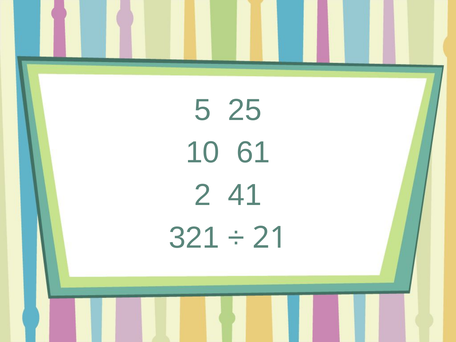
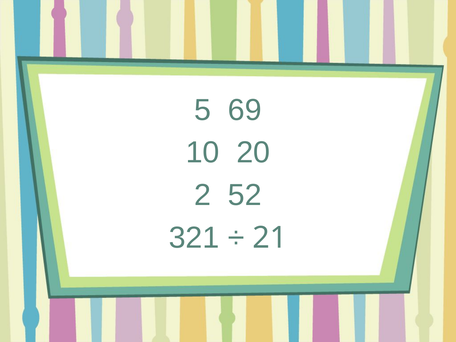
25: 25 -> 69
61: 61 -> 20
41: 41 -> 52
